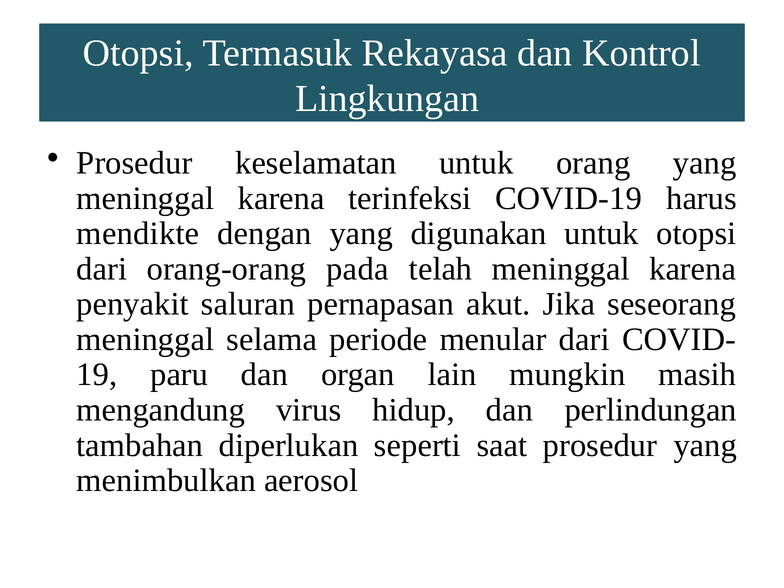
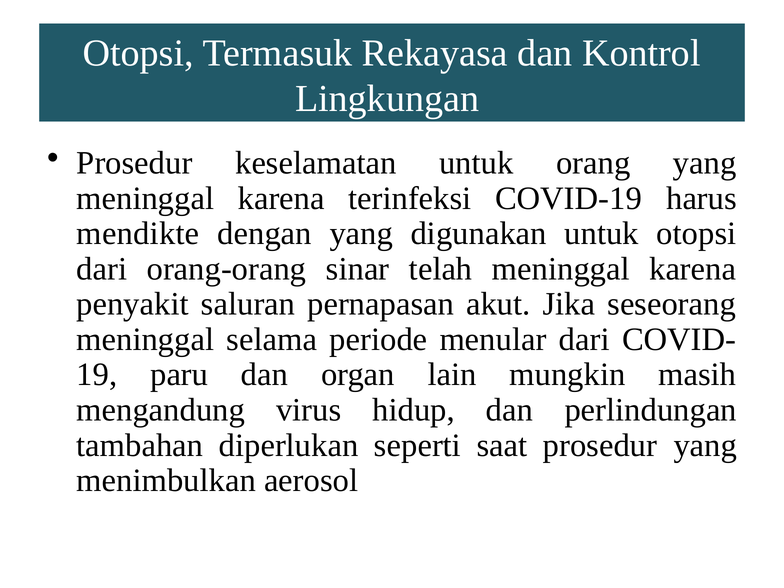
pada: pada -> sinar
